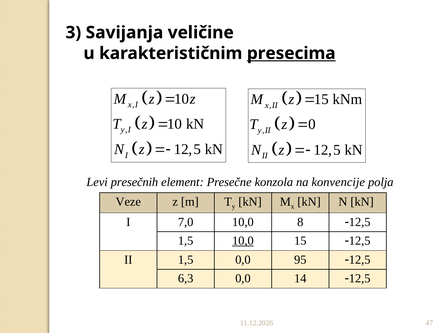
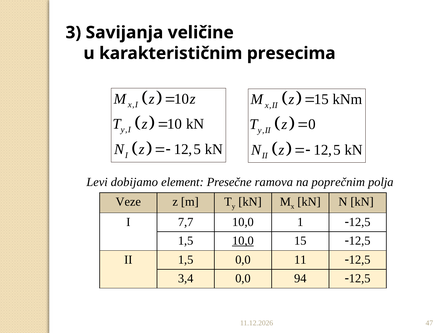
presecima underline: present -> none
presečnih: presečnih -> dobijamo
konzola: konzola -> ramova
konvencije: konvencije -> poprečnim
7,0: 7,0 -> 7,7
8: 8 -> 1
95: 95 -> 11
6,3: 6,3 -> 3,4
14: 14 -> 94
